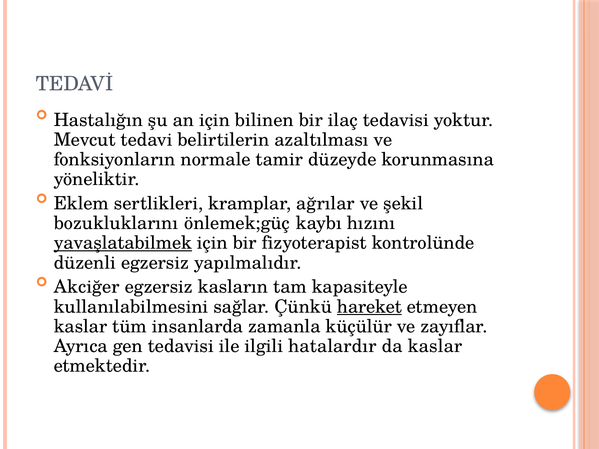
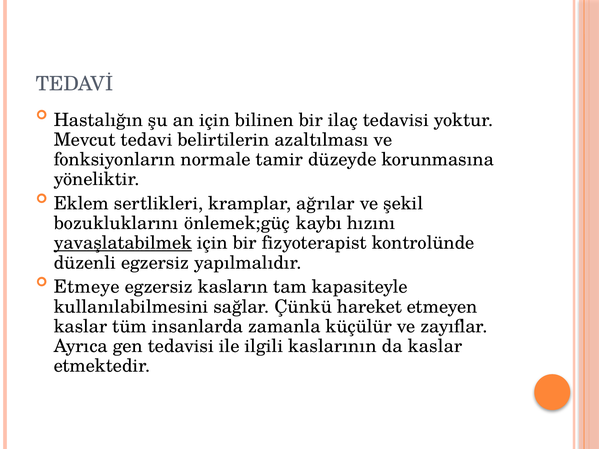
Akciğer: Akciğer -> Etmeye
hareket underline: present -> none
hatalardır: hatalardır -> kaslarının
